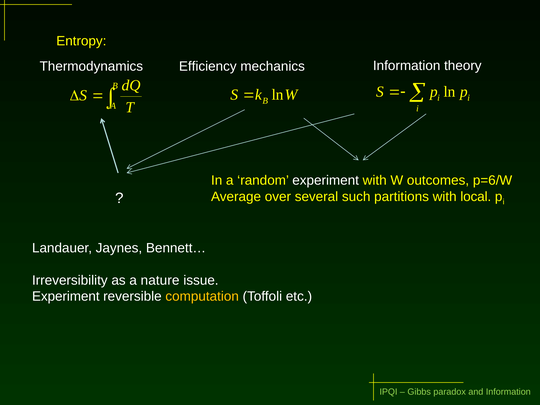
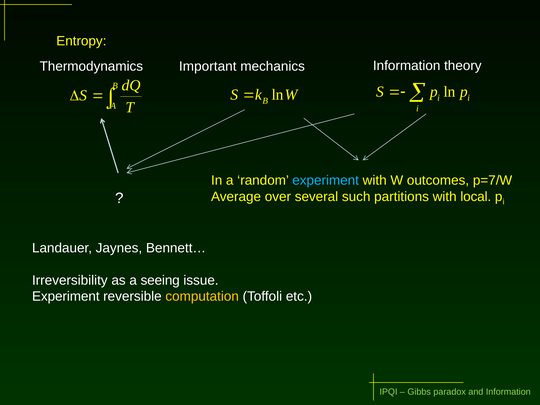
Efficiency: Efficiency -> Important
experiment at (326, 180) colour: white -> light blue
p=6/W: p=6/W -> p=7/W
nature: nature -> seeing
